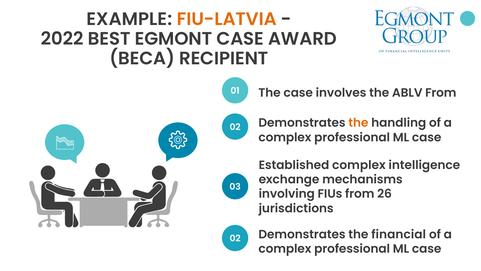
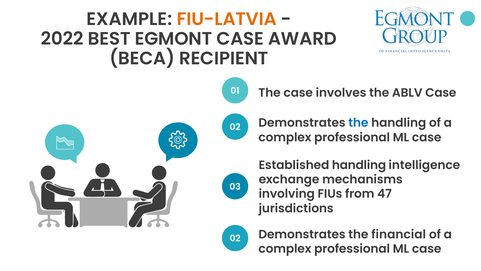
ABLV From: From -> Case
the at (358, 123) colour: orange -> blue
Established complex: complex -> handling
26: 26 -> 47
